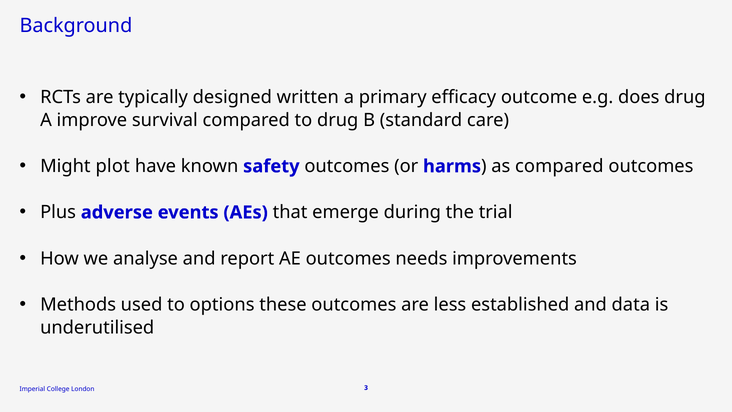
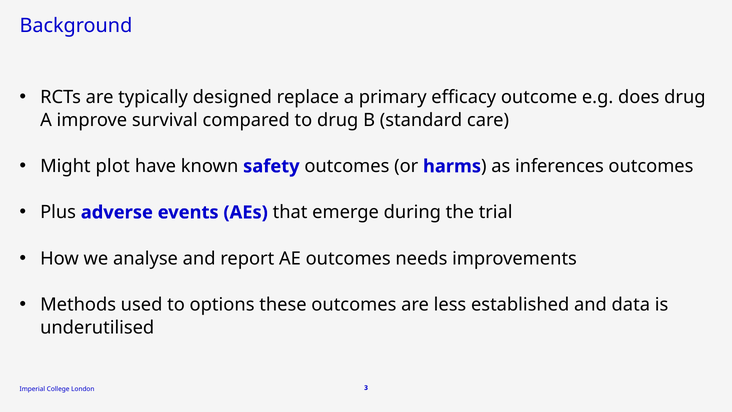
written: written -> replace
as compared: compared -> inferences
